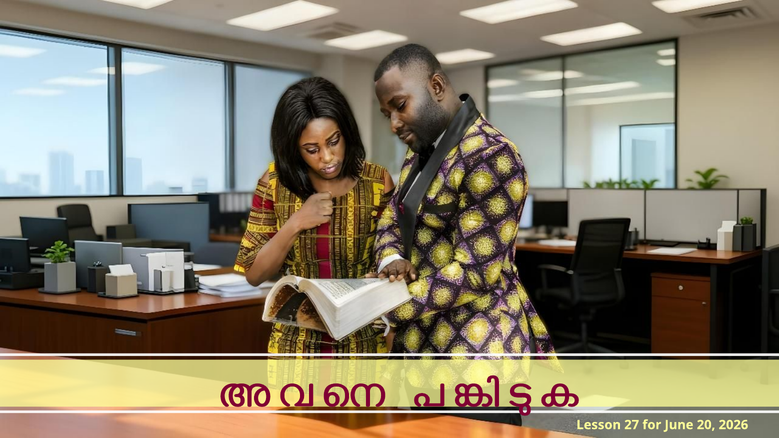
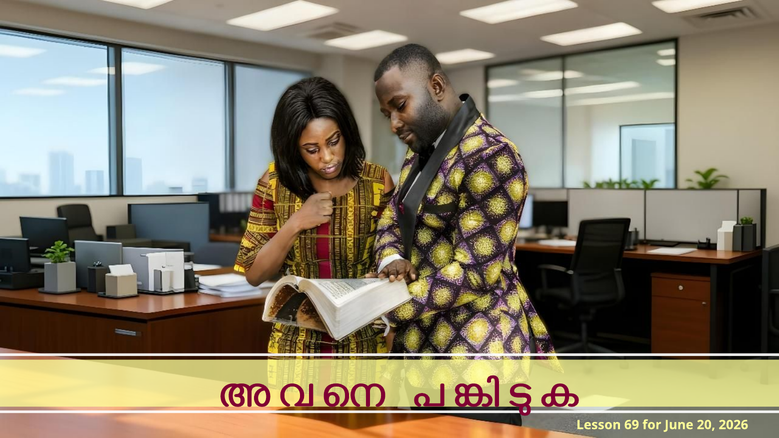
27: 27 -> 69
